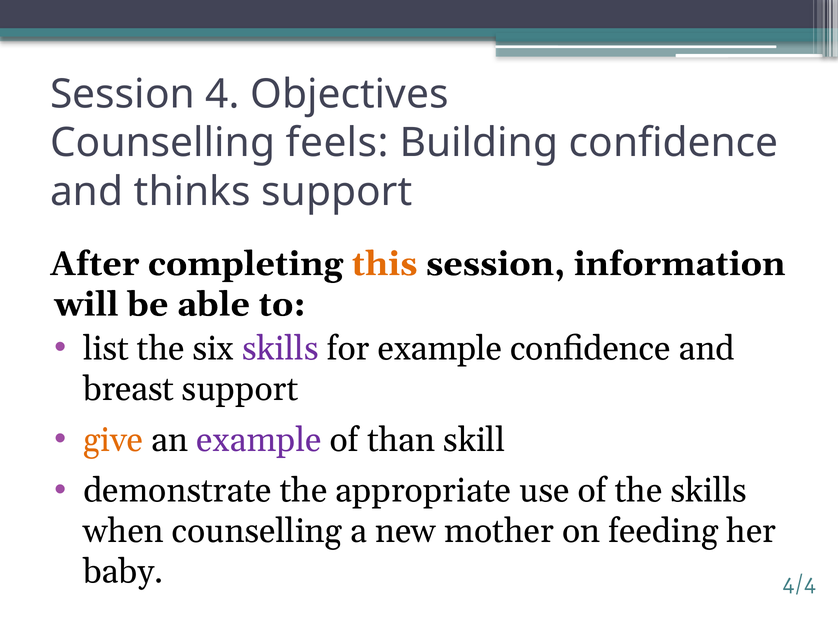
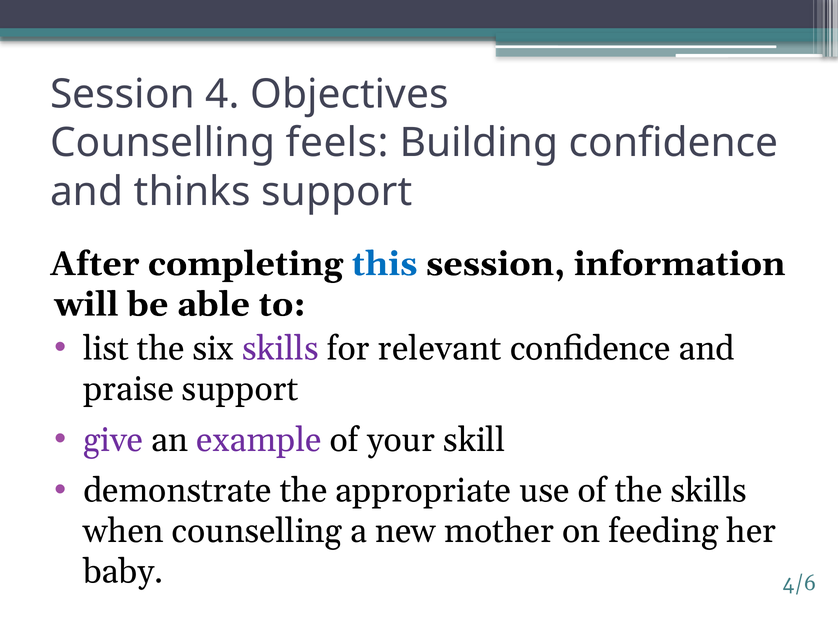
this colour: orange -> blue
for example: example -> relevant
breast: breast -> praise
give colour: orange -> purple
than: than -> your
4/4: 4/4 -> 4/6
